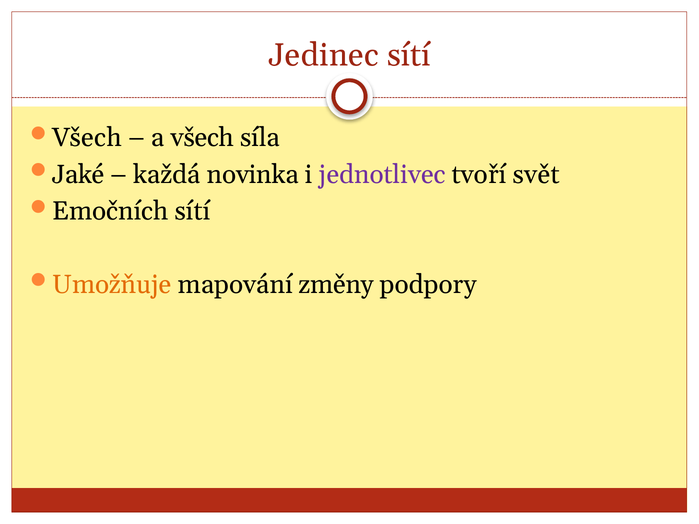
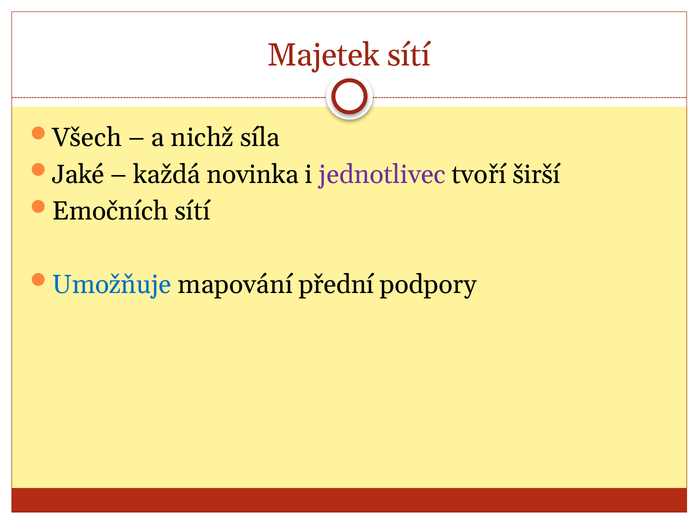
Jedinec: Jedinec -> Majetek
a všech: všech -> nichž
svět: svět -> širší
Umožňuje colour: orange -> blue
změny: změny -> přední
